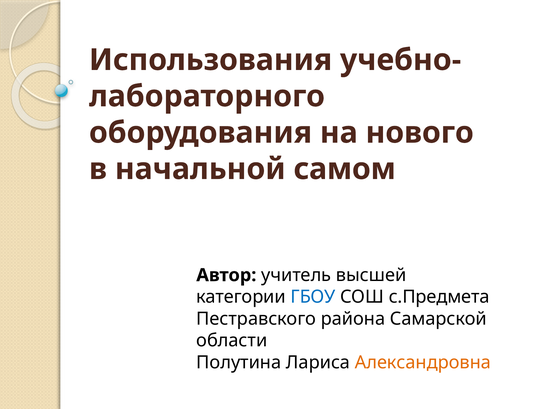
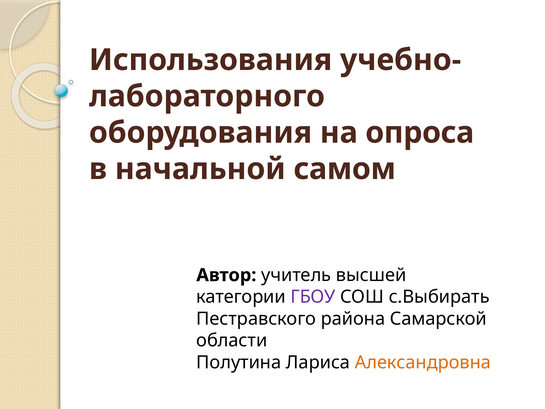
нового: нового -> опроса
ГБОУ colour: blue -> purple
с.Предмета: с.Предмета -> с.Выбирать
